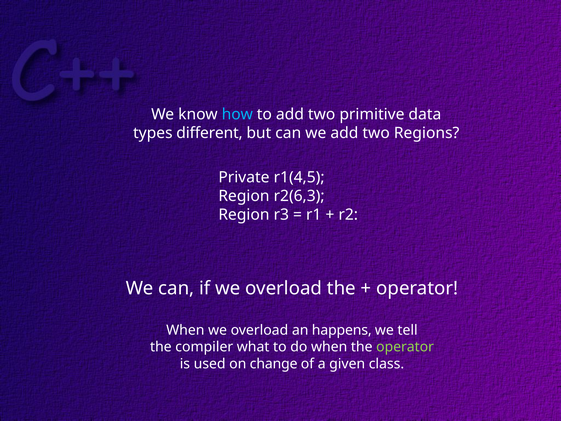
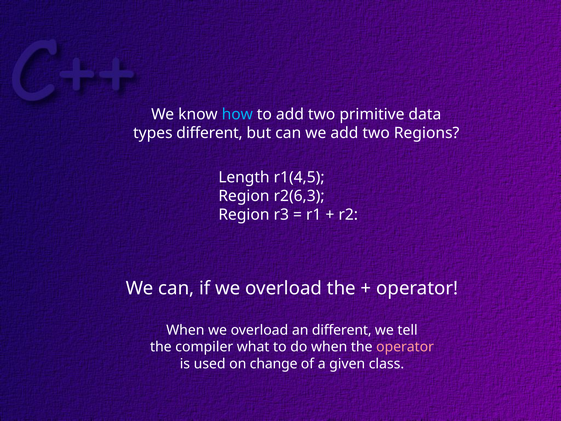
Private: Private -> Length
an happens: happens -> different
operator at (405, 347) colour: light green -> pink
